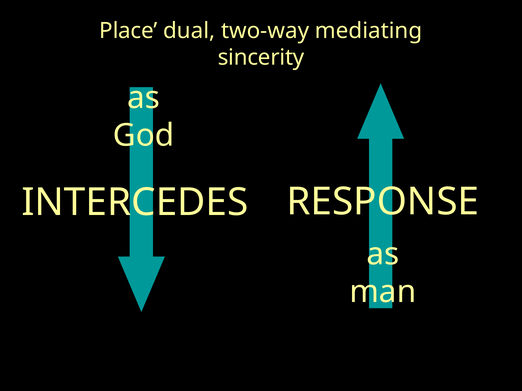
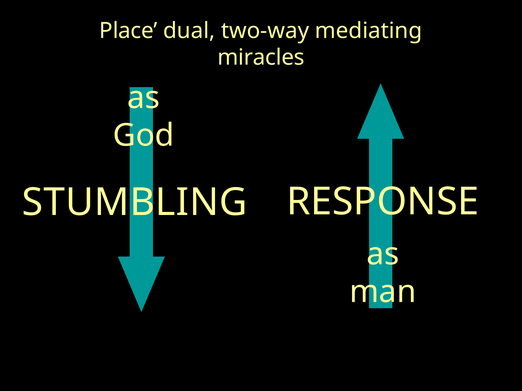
sincerity: sincerity -> miracles
INTERCEDES: INTERCEDES -> STUMBLING
